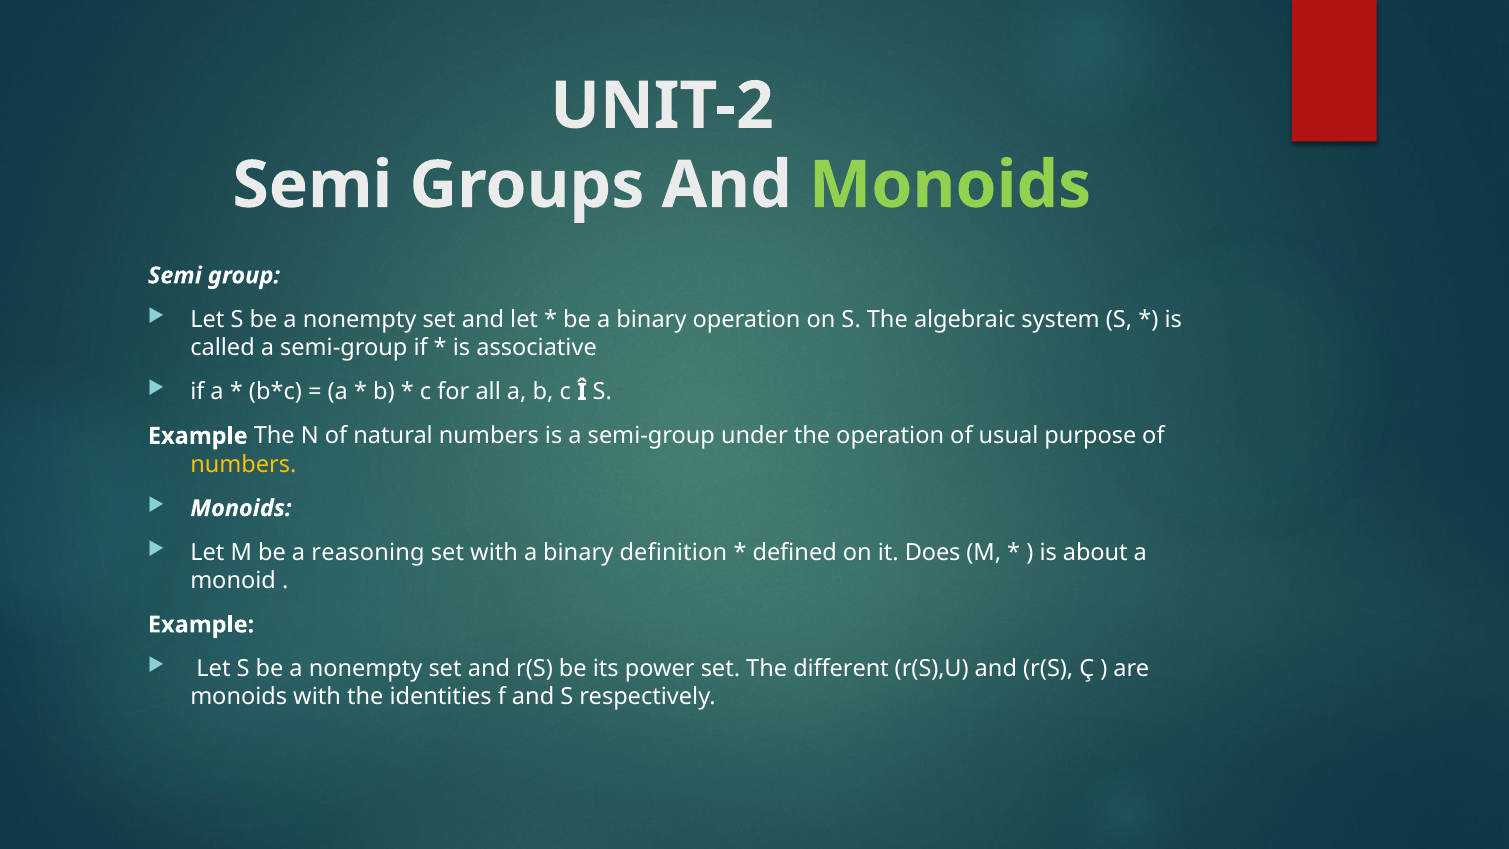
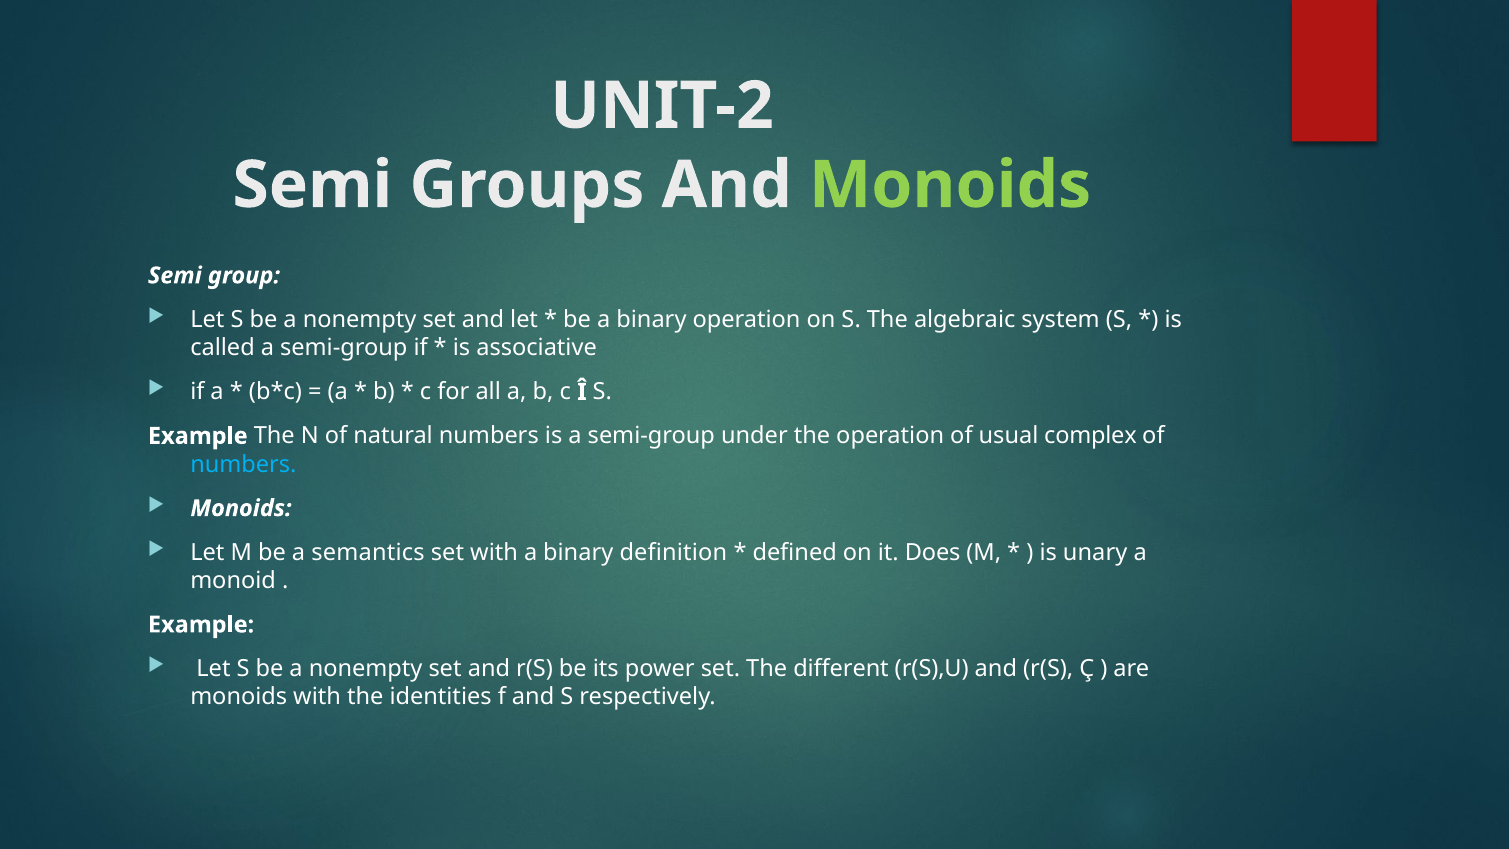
purpose: purpose -> complex
numbers at (243, 464) colour: yellow -> light blue
reasoning: reasoning -> semantics
about: about -> unary
